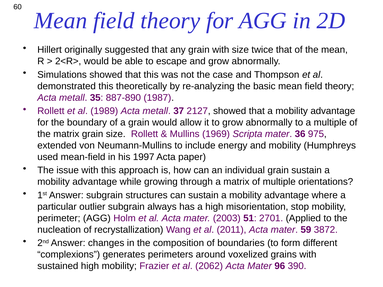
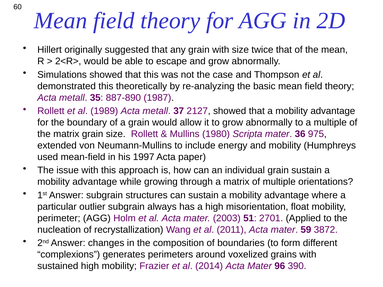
1969: 1969 -> 1980
stop: stop -> float
2062: 2062 -> 2014
